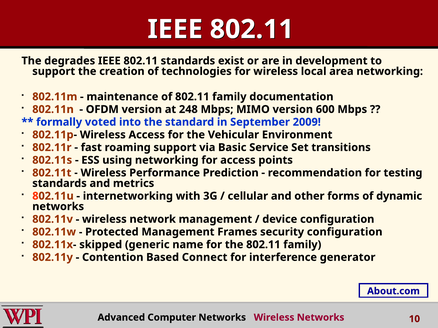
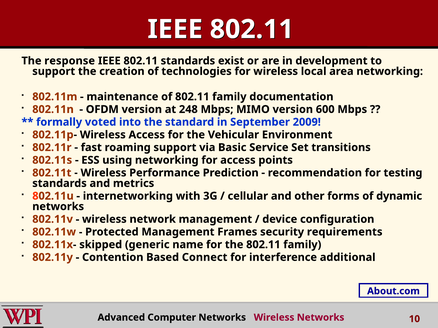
degrades: degrades -> response
security configuration: configuration -> requirements
generator: generator -> additional
